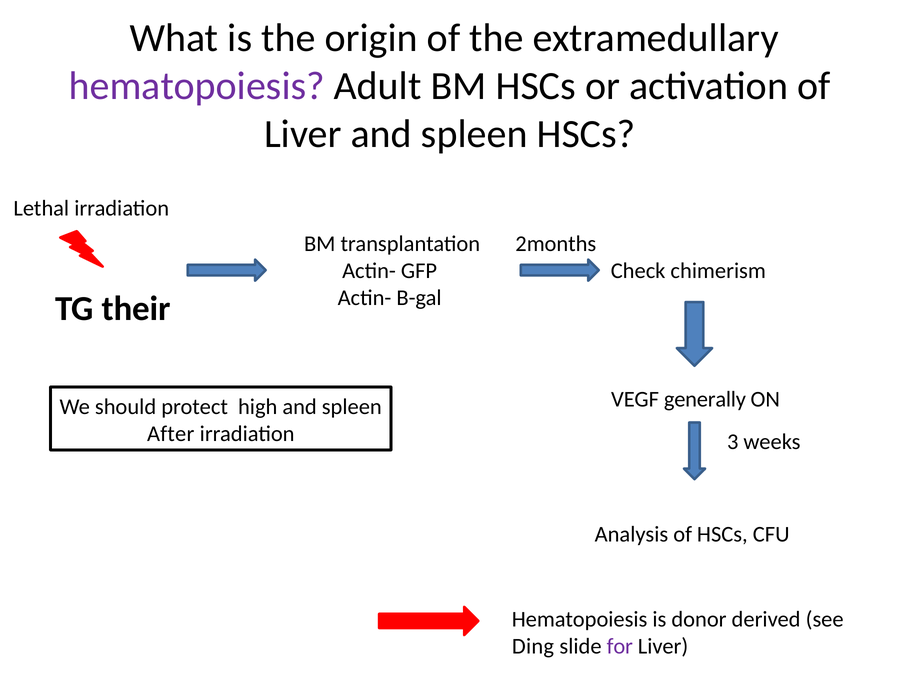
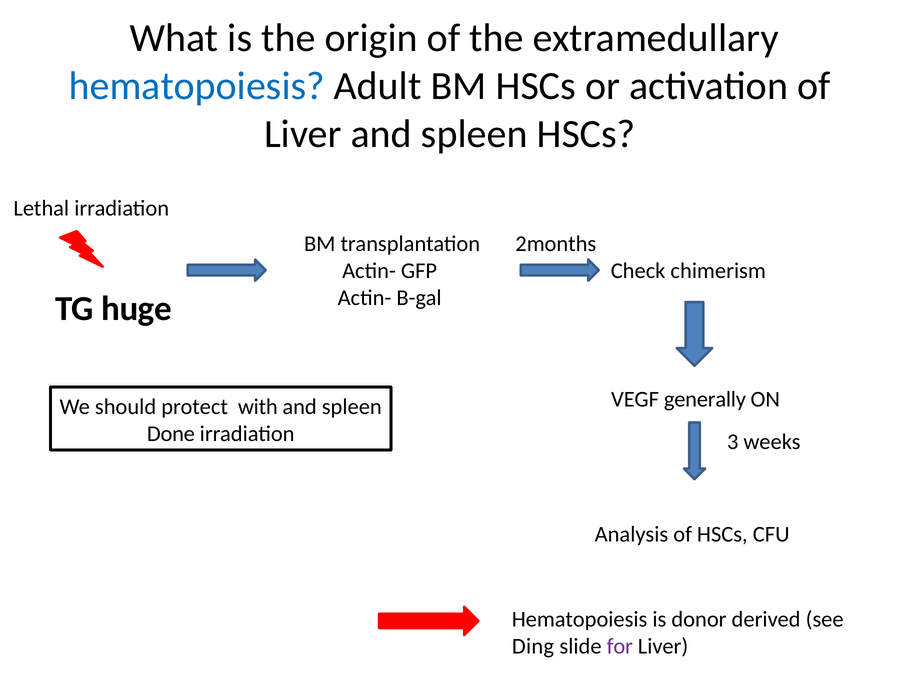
hematopoiesis at (197, 86) colour: purple -> blue
their: their -> huge
high: high -> with
After: After -> Done
